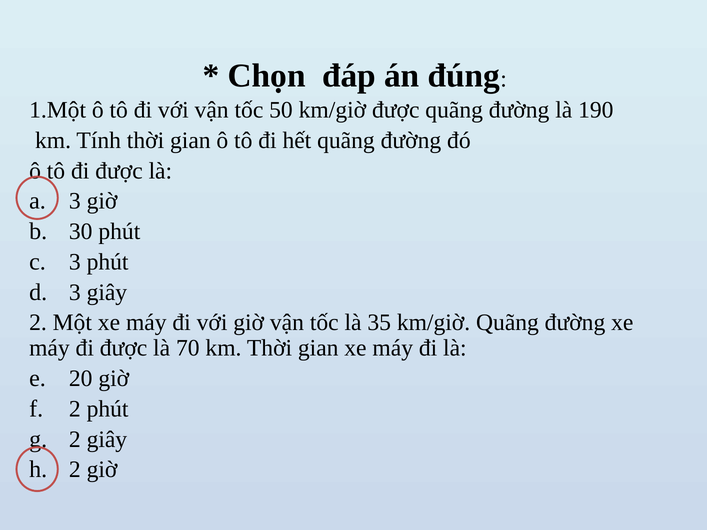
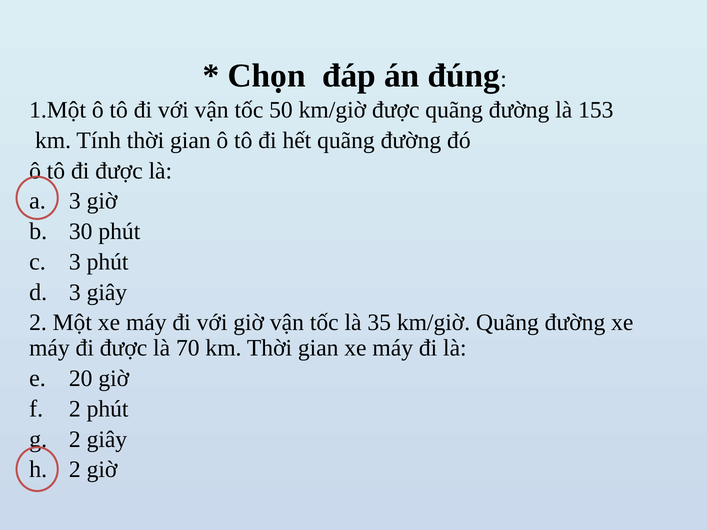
190: 190 -> 153
